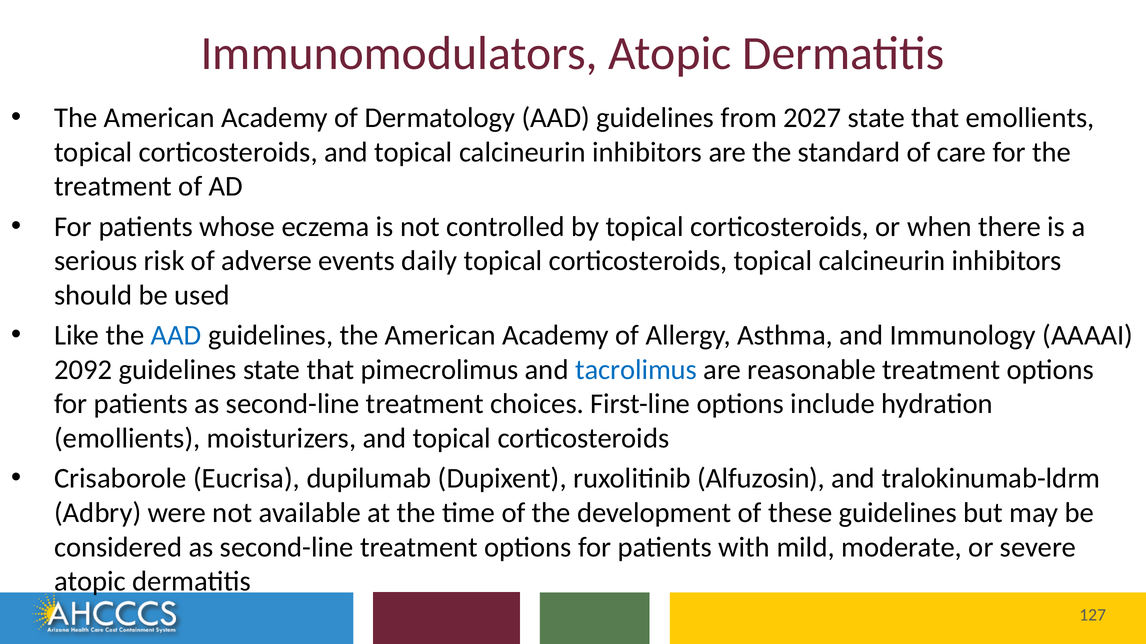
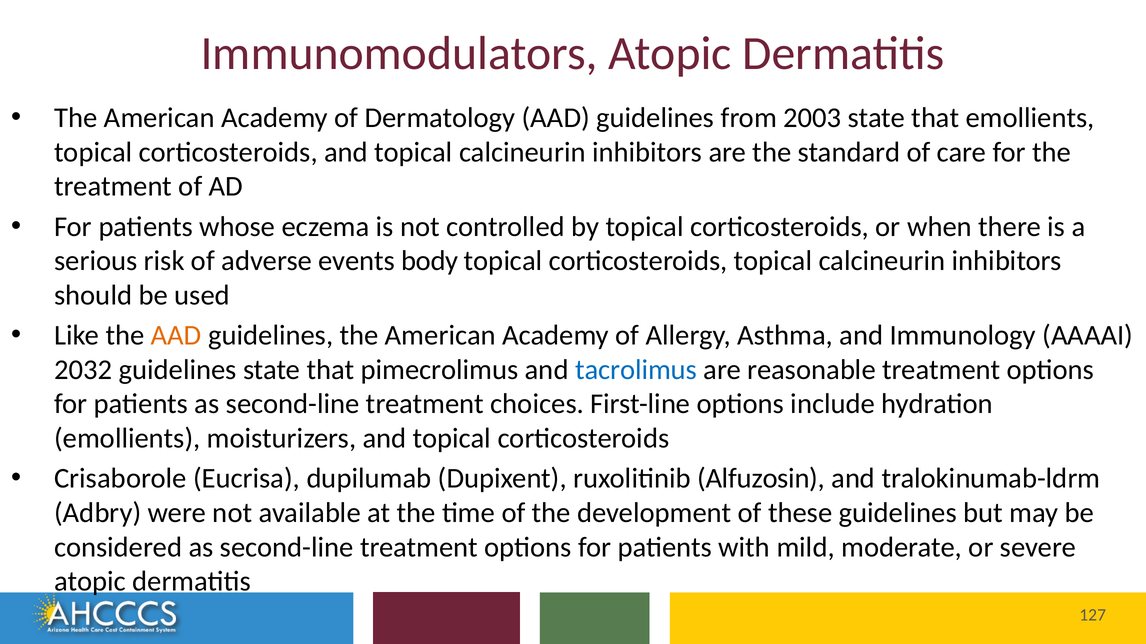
2027: 2027 -> 2003
daily: daily -> body
AAD at (176, 336) colour: blue -> orange
2092: 2092 -> 2032
